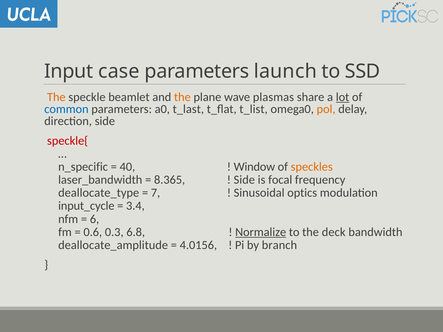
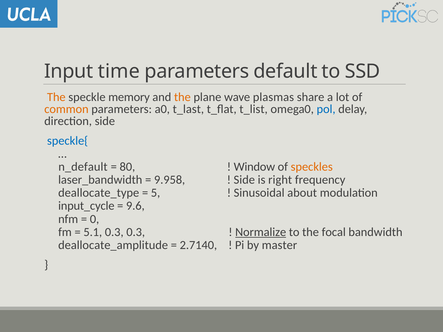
case: case -> time
launch: launch -> default
beamlet: beamlet -> memory
lot underline: present -> none
common colour: blue -> orange
pol colour: orange -> blue
speckle{ colour: red -> blue
n_specific: n_specific -> n_default
40: 40 -> 80
8.365: 8.365 -> 9.958
focal: focal -> right
7: 7 -> 5
optics: optics -> about
3.4: 3.4 -> 9.6
6: 6 -> 0
0.6: 0.6 -> 5.1
0.3 6.8: 6.8 -> 0.3
deck: deck -> focal
4.0156: 4.0156 -> 2.7140
branch: branch -> master
